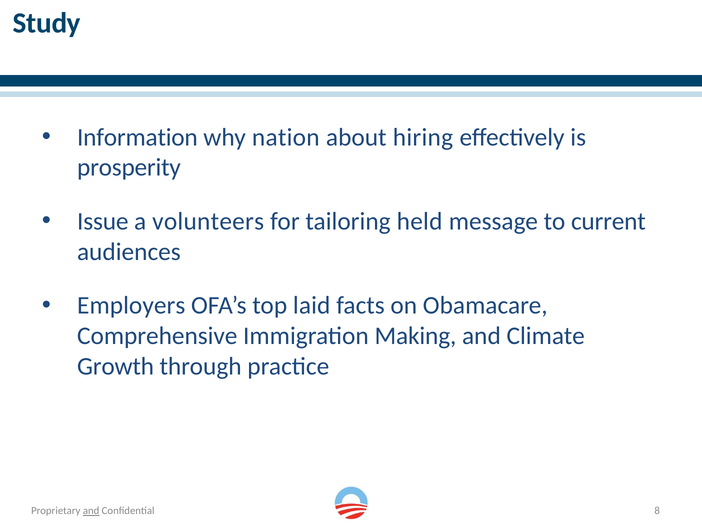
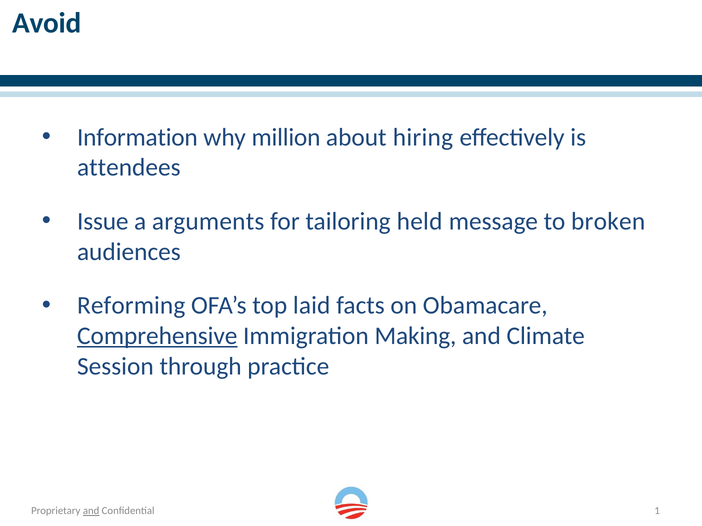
Study: Study -> Avoid
nation: nation -> million
prosperity: prosperity -> attendees
volunteers: volunteers -> arguments
current: current -> broken
Employers: Employers -> Reforming
Comprehensive underline: none -> present
Growth: Growth -> Session
8: 8 -> 1
